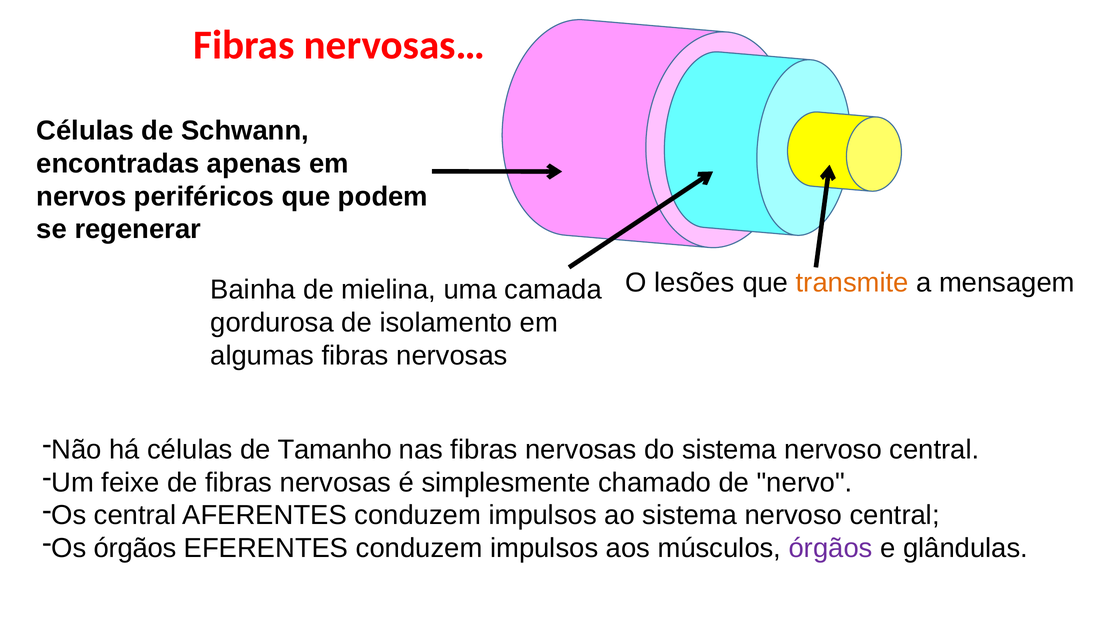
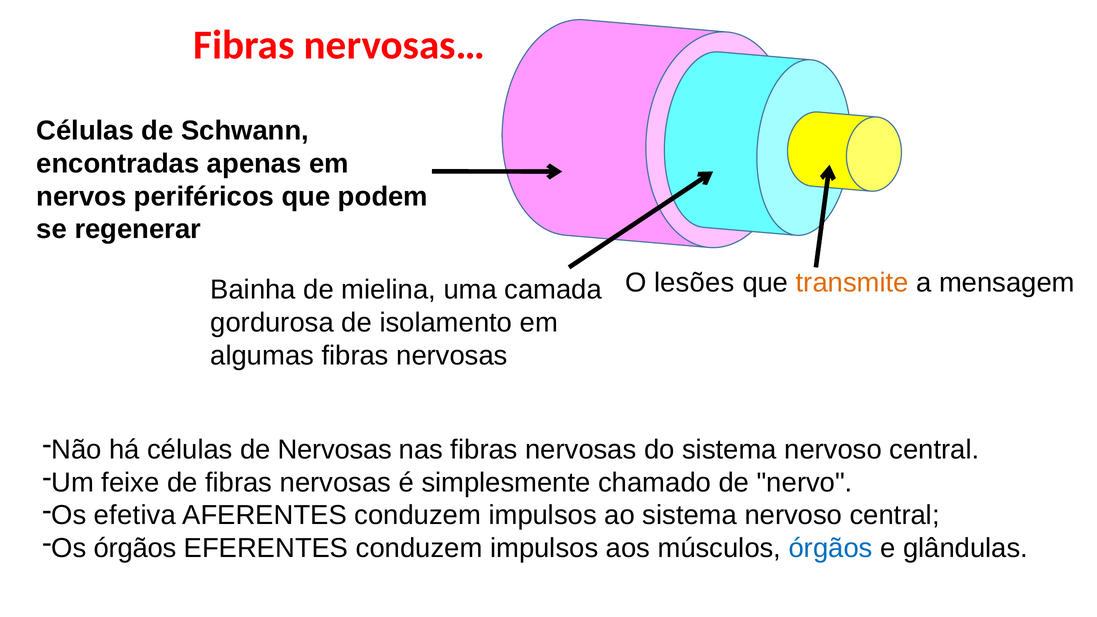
de Tamanho: Tamanho -> Nervosas
Os central: central -> efetiva
órgãos at (831, 548) colour: purple -> blue
